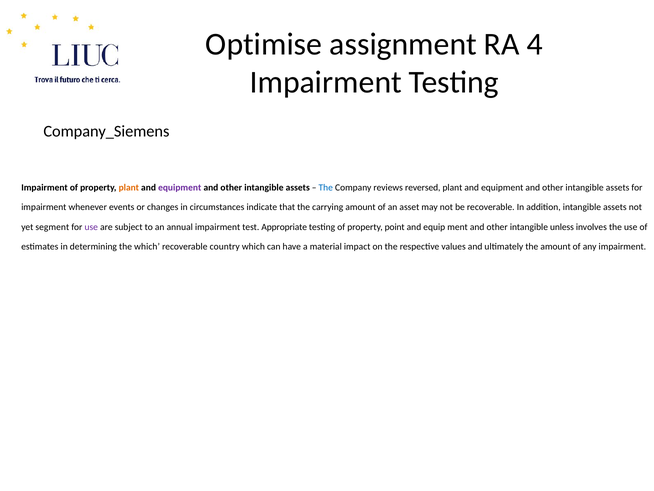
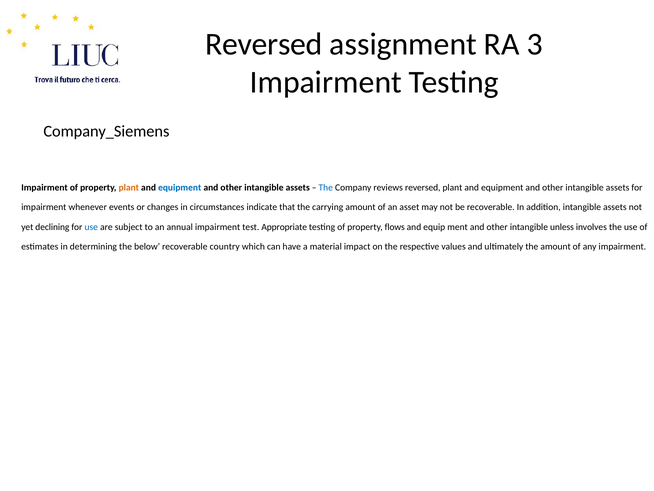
Optimise at (264, 44): Optimise -> Reversed
4: 4 -> 3
equipment at (180, 187) colour: purple -> blue
segment: segment -> declining
use at (91, 227) colour: purple -> blue
point: point -> flows
the which: which -> below
